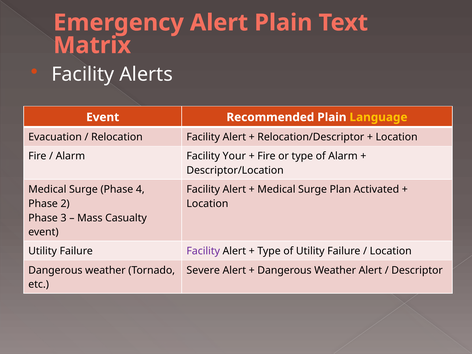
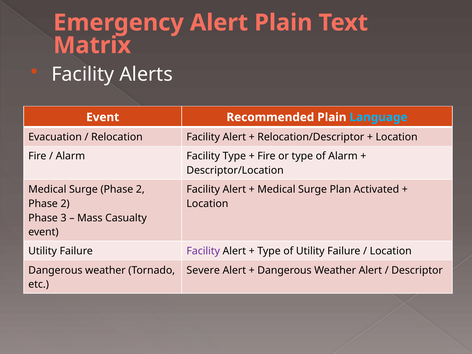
Language colour: yellow -> light blue
Facility Your: Your -> Type
Surge Phase 4: 4 -> 2
